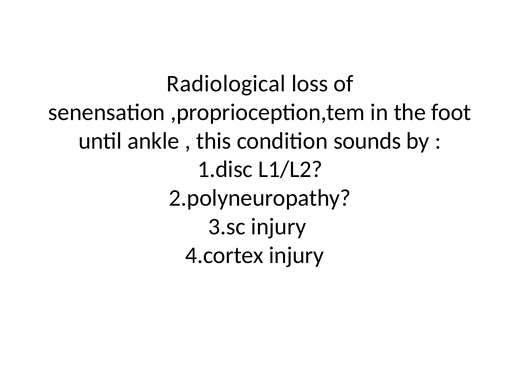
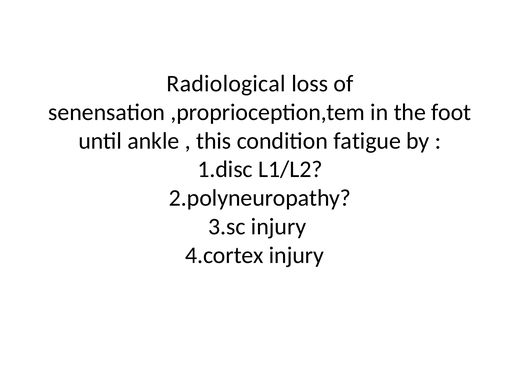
sounds: sounds -> fatigue
